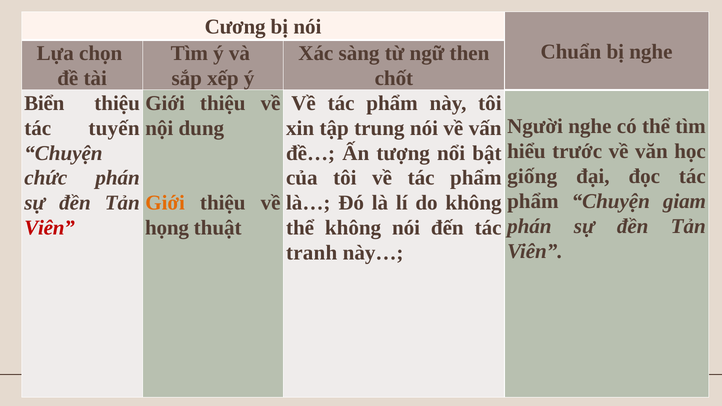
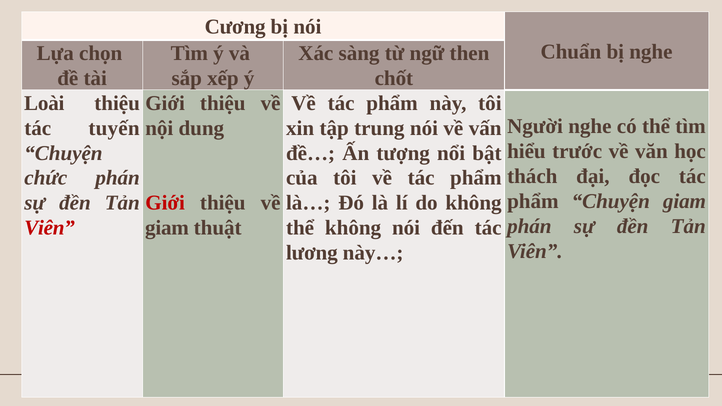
Biển: Biển -> Loài
giống: giống -> thách
Giới at (165, 203) colour: orange -> red
họng at (167, 228): họng -> giam
tranh: tranh -> lương
